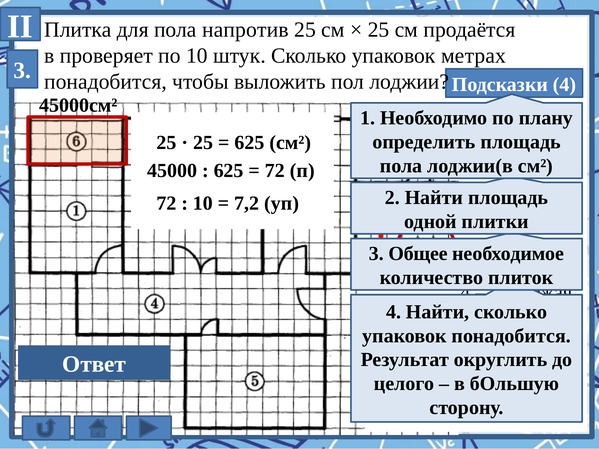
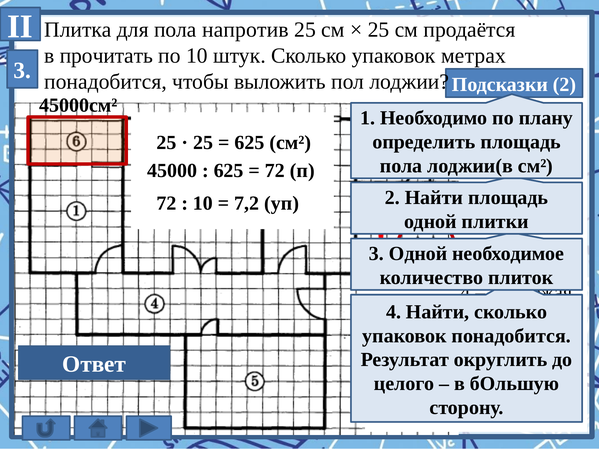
проверяет: проверяет -> прочитать
Подсказки 4: 4 -> 2
Общее at (418, 254): Общее -> Одной
